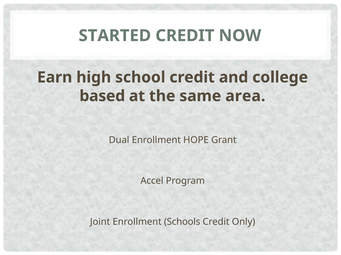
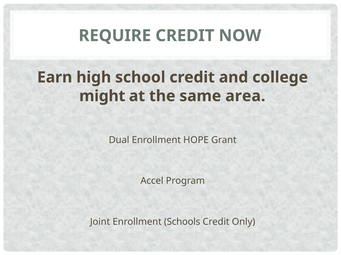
STARTED: STARTED -> REQUIRE
based: based -> might
